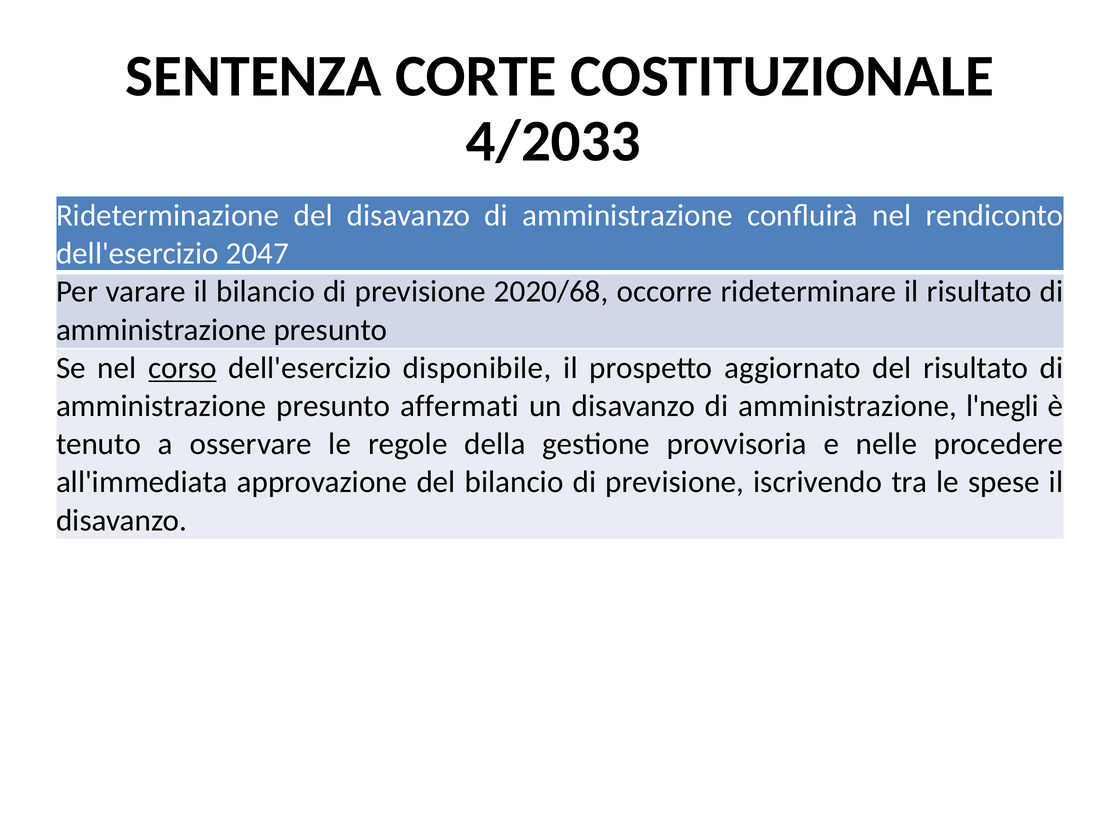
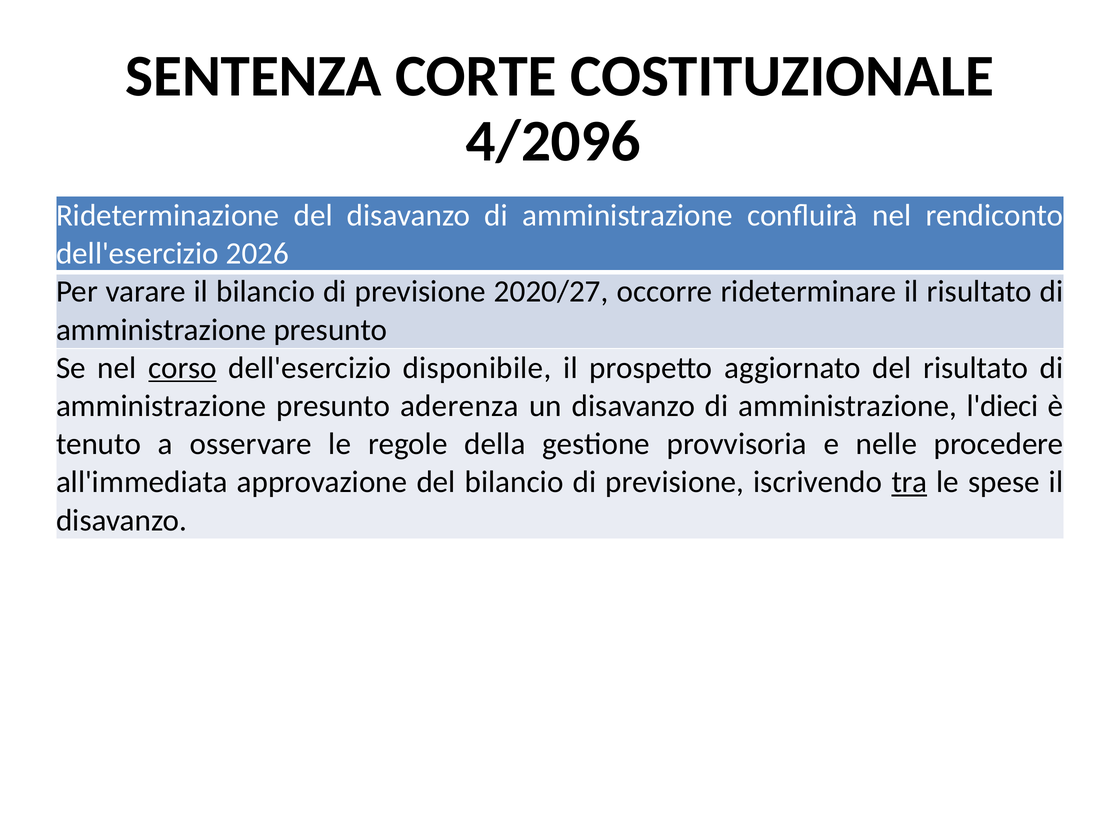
4/2033: 4/2033 -> 4/2096
2047: 2047 -> 2026
2020/68: 2020/68 -> 2020/27
affermati: affermati -> aderenza
l'negli: l'negli -> l'dieci
tra underline: none -> present
